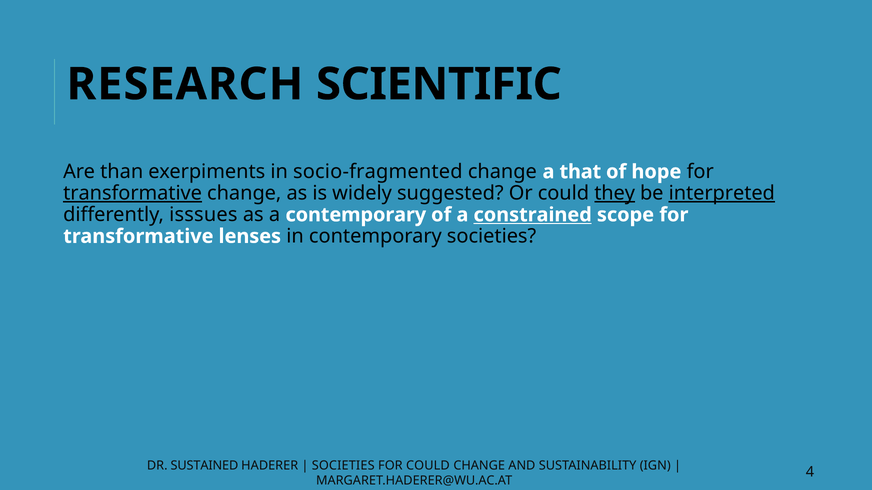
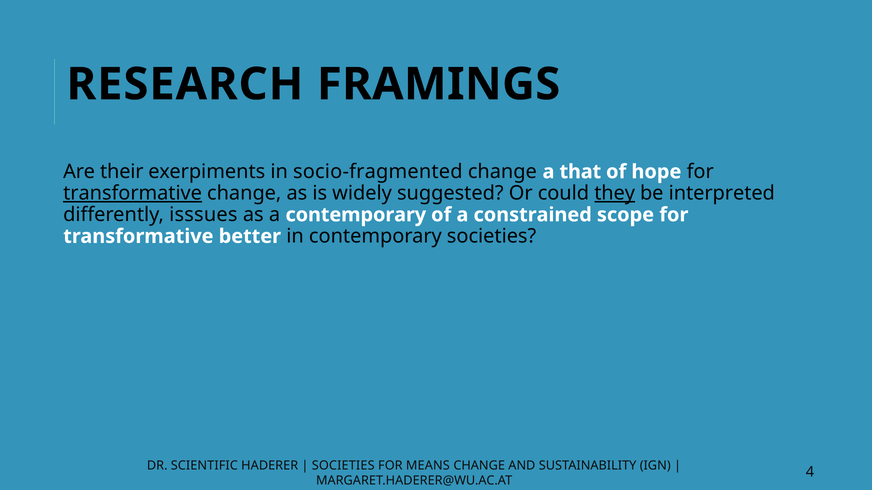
SCIENTIFIC: SCIENTIFIC -> FRAMINGS
than: than -> their
interpreted underline: present -> none
constrained underline: present -> none
lenses: lenses -> better
SUSTAINED: SUSTAINED -> SCIENTIFIC
FOR COULD: COULD -> MEANS
